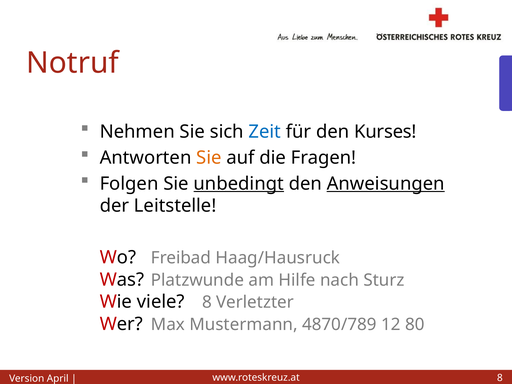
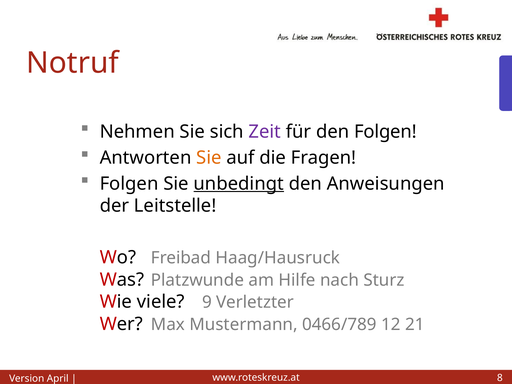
Zeit colour: blue -> purple
den Kurses: Kurses -> Folgen
Anweisungen underline: present -> none
viele 8: 8 -> 9
4870/789: 4870/789 -> 0466/789
80: 80 -> 21
